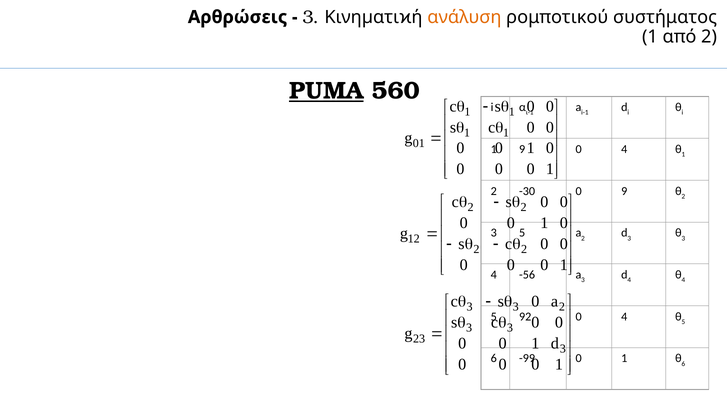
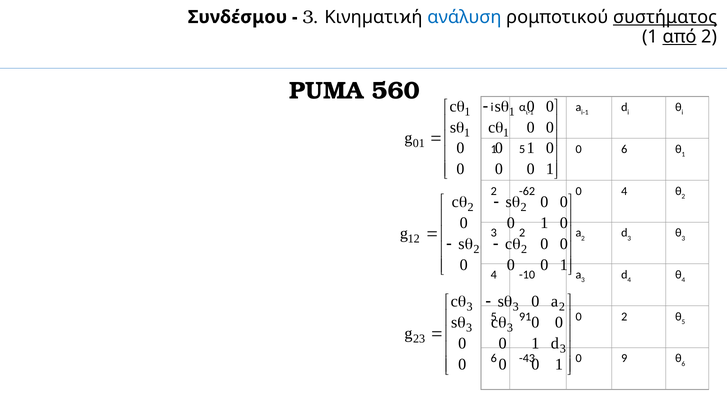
Αρθρώσεις: Αρθρώσεις -> Συνδέσμου
ανάλυση colour: orange -> blue
συστήματος underline: none -> present
από underline: none -> present
PUMA underline: present -> none
1 9: 9 -> 5
4 at (624, 149): 4 -> 6
-30: -30 -> -62
0 9: 9 -> 4
5 at (522, 233): 5 -> 2
-56: -56 -> -10
92: 92 -> 91
4 at (624, 317): 4 -> 2
-99: -99 -> -43
1 at (624, 358): 1 -> 9
